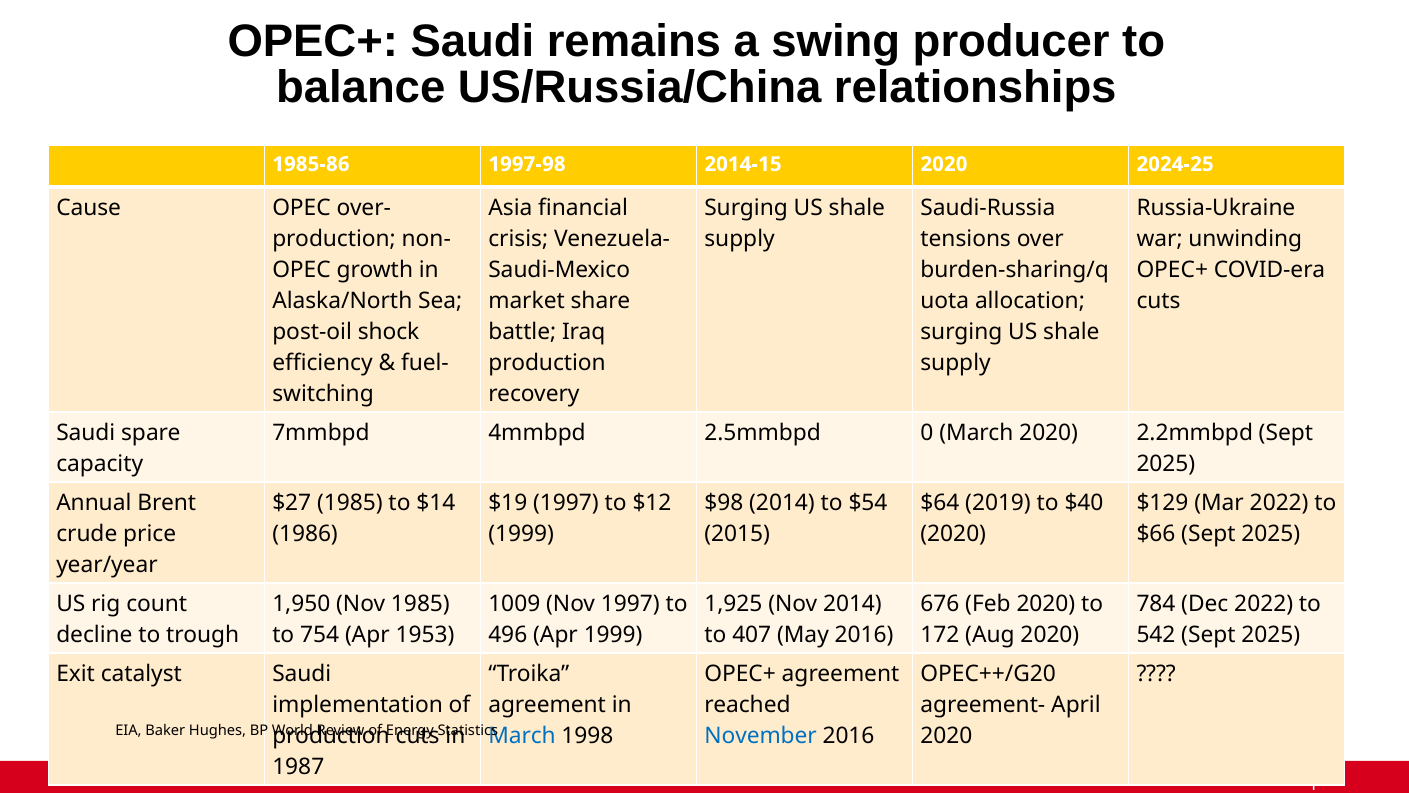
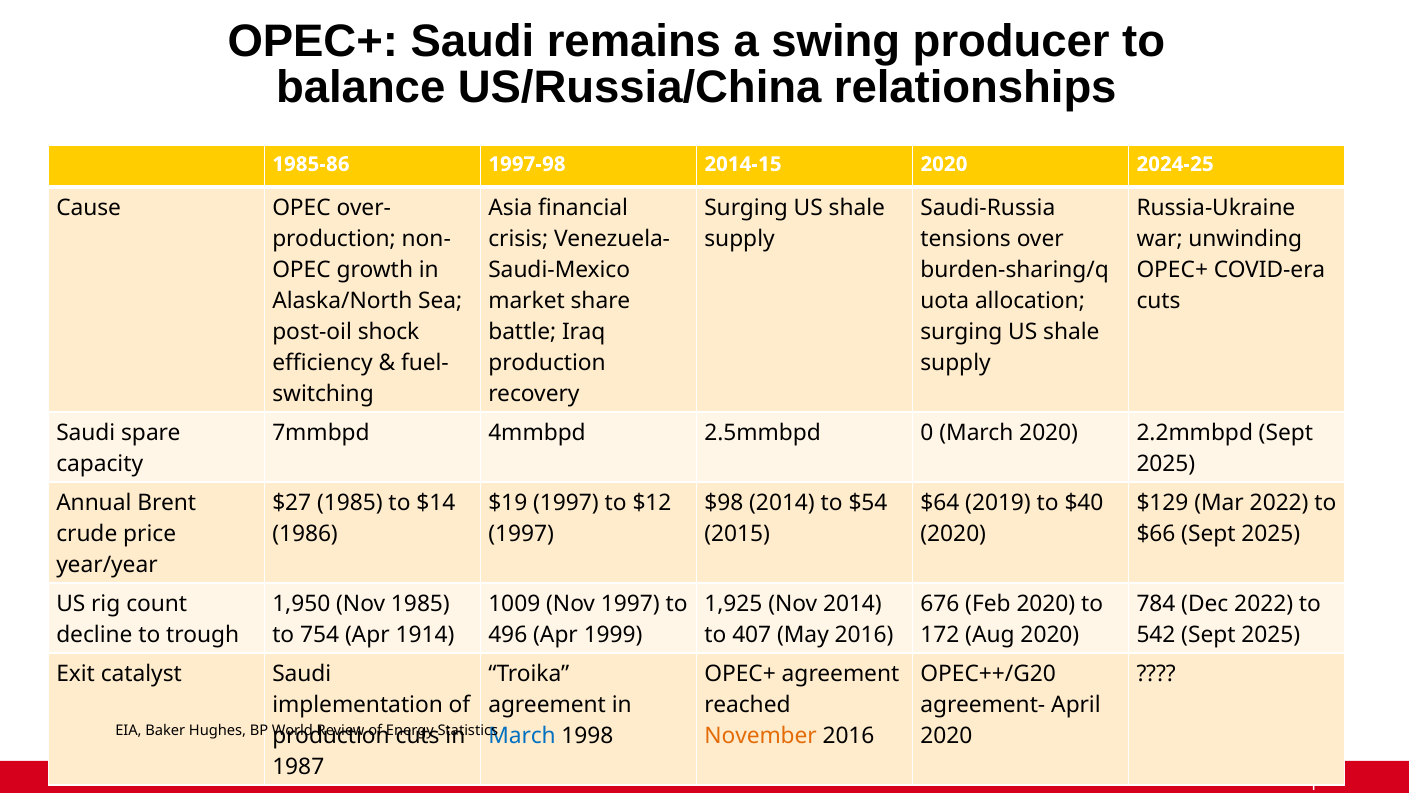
1999 at (521, 533): 1999 -> 1997
1953: 1953 -> 1914
November colour: blue -> orange
